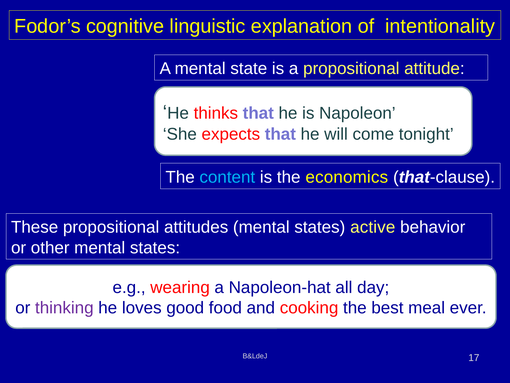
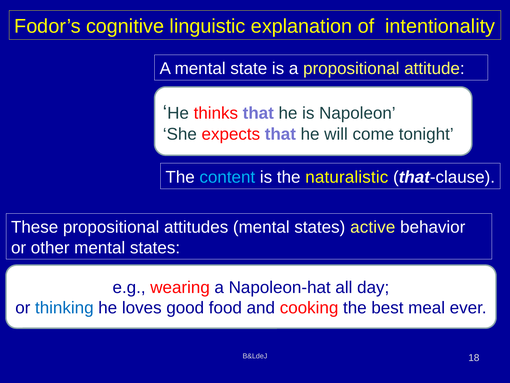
economics: economics -> naturalistic
thinking colour: purple -> blue
17: 17 -> 18
